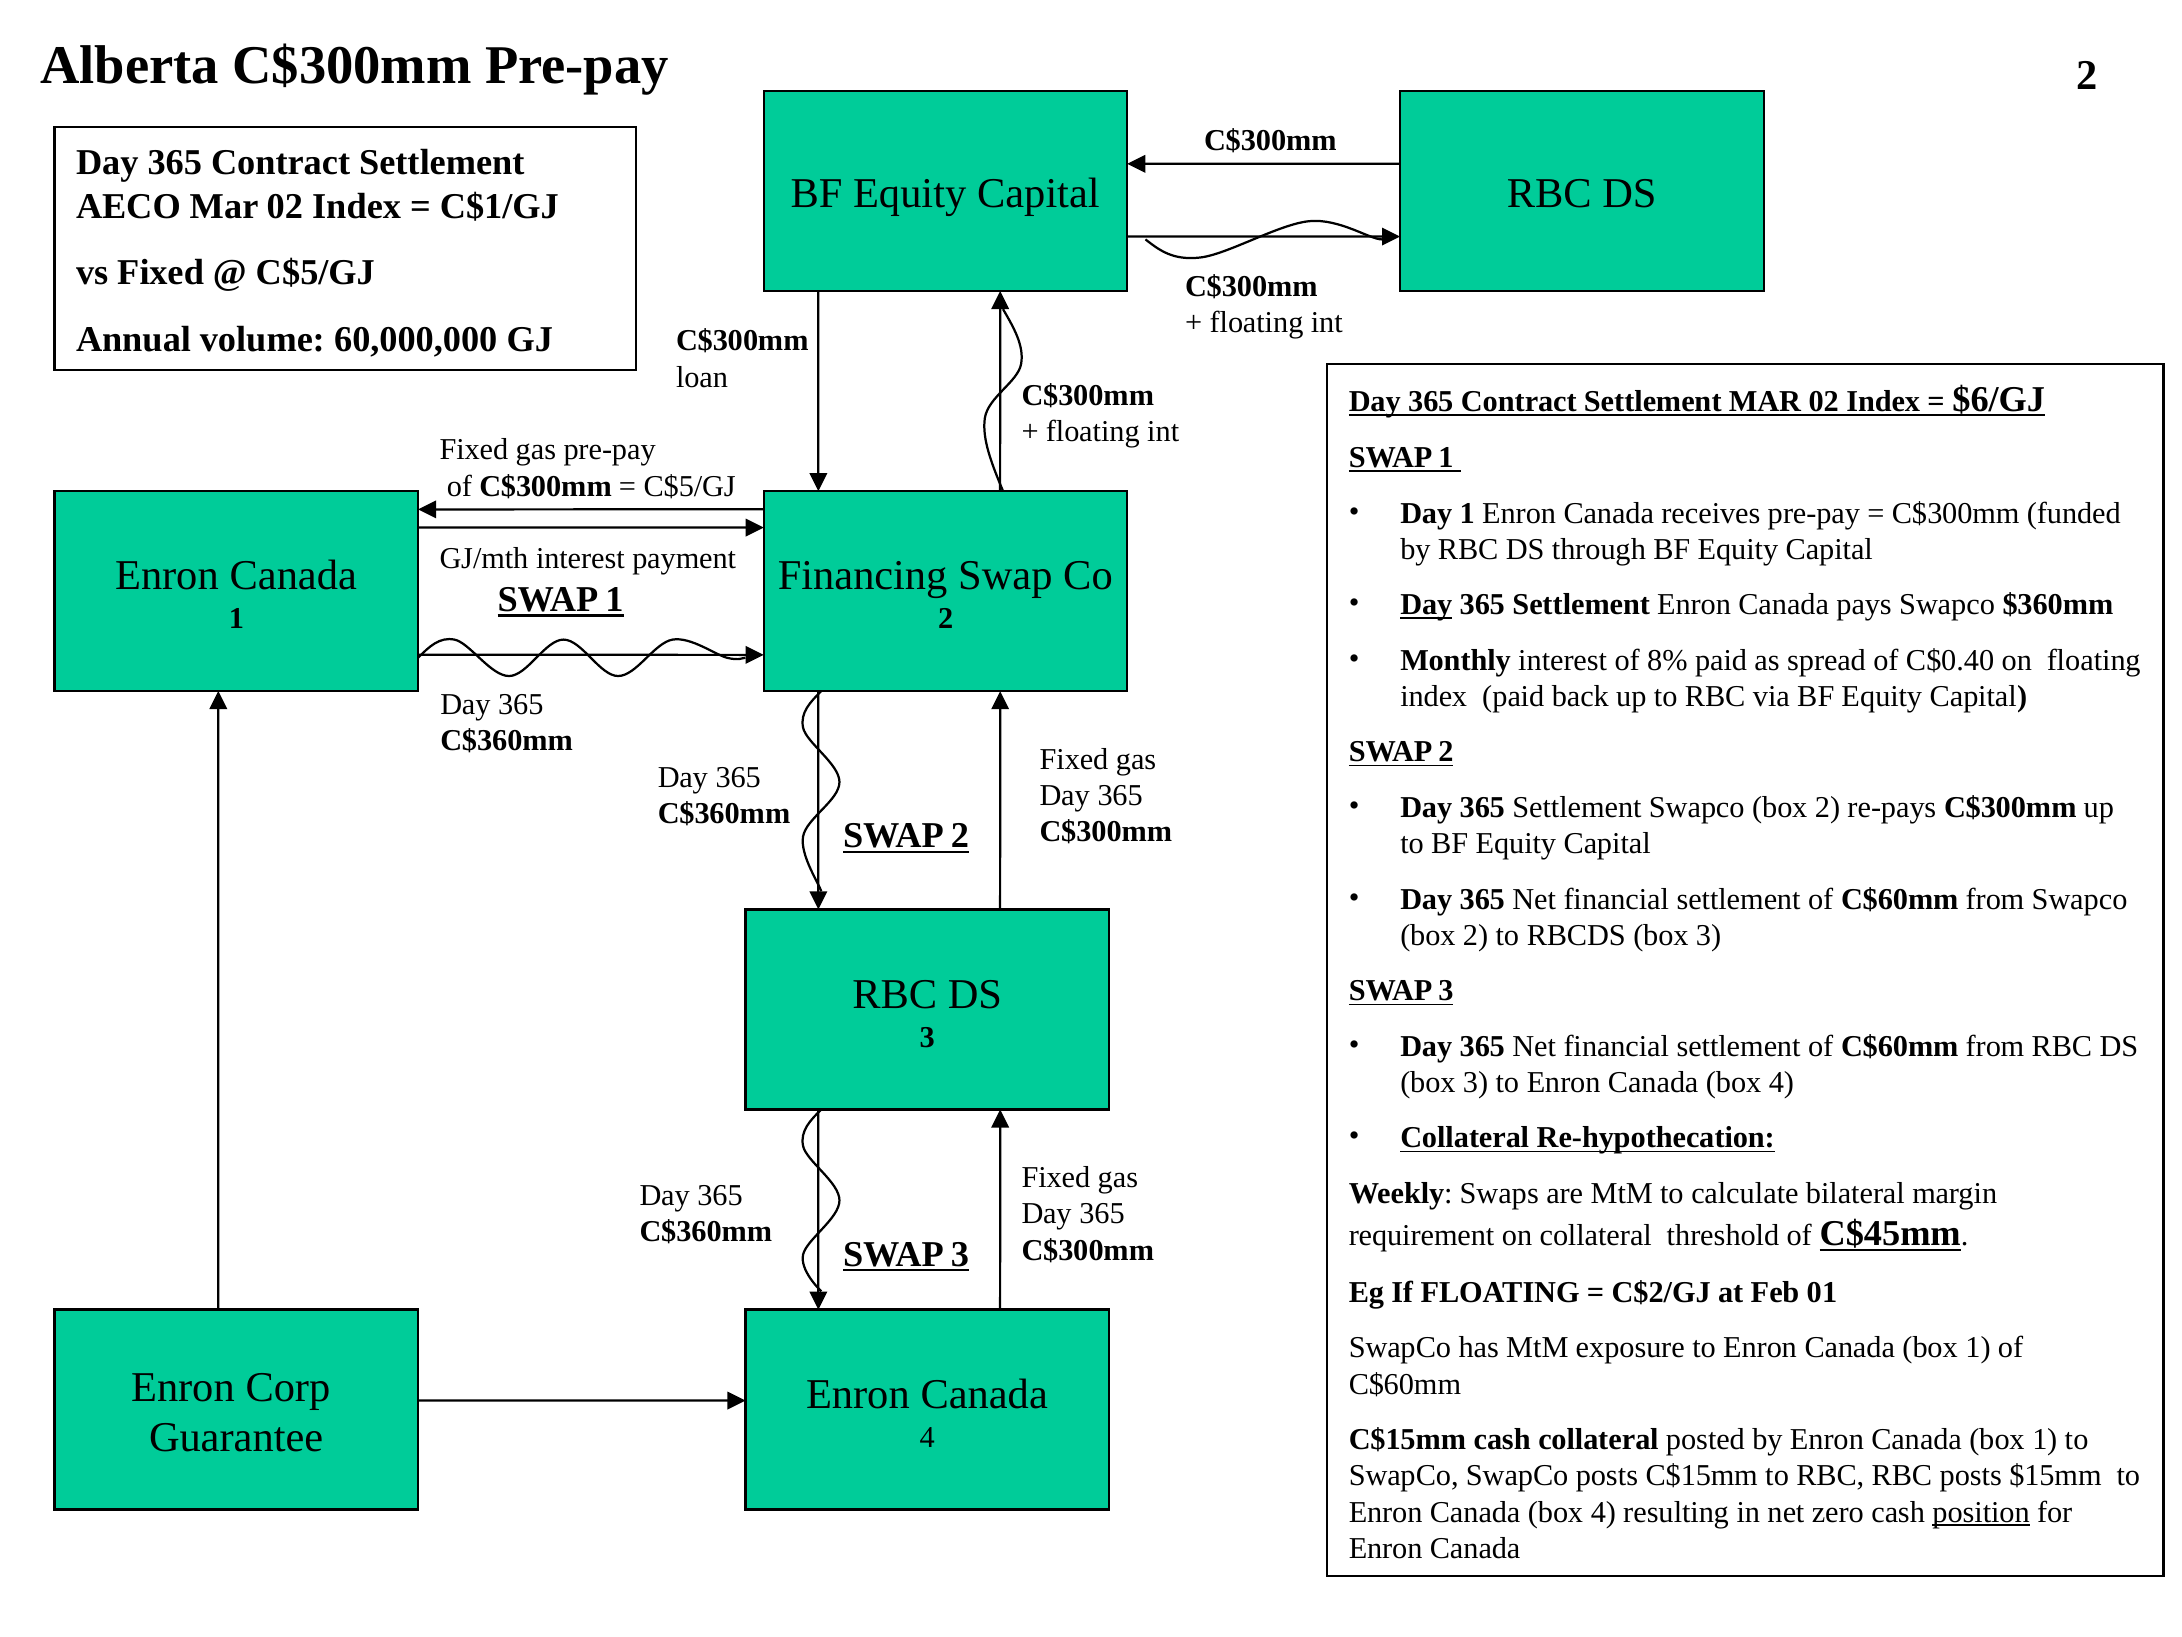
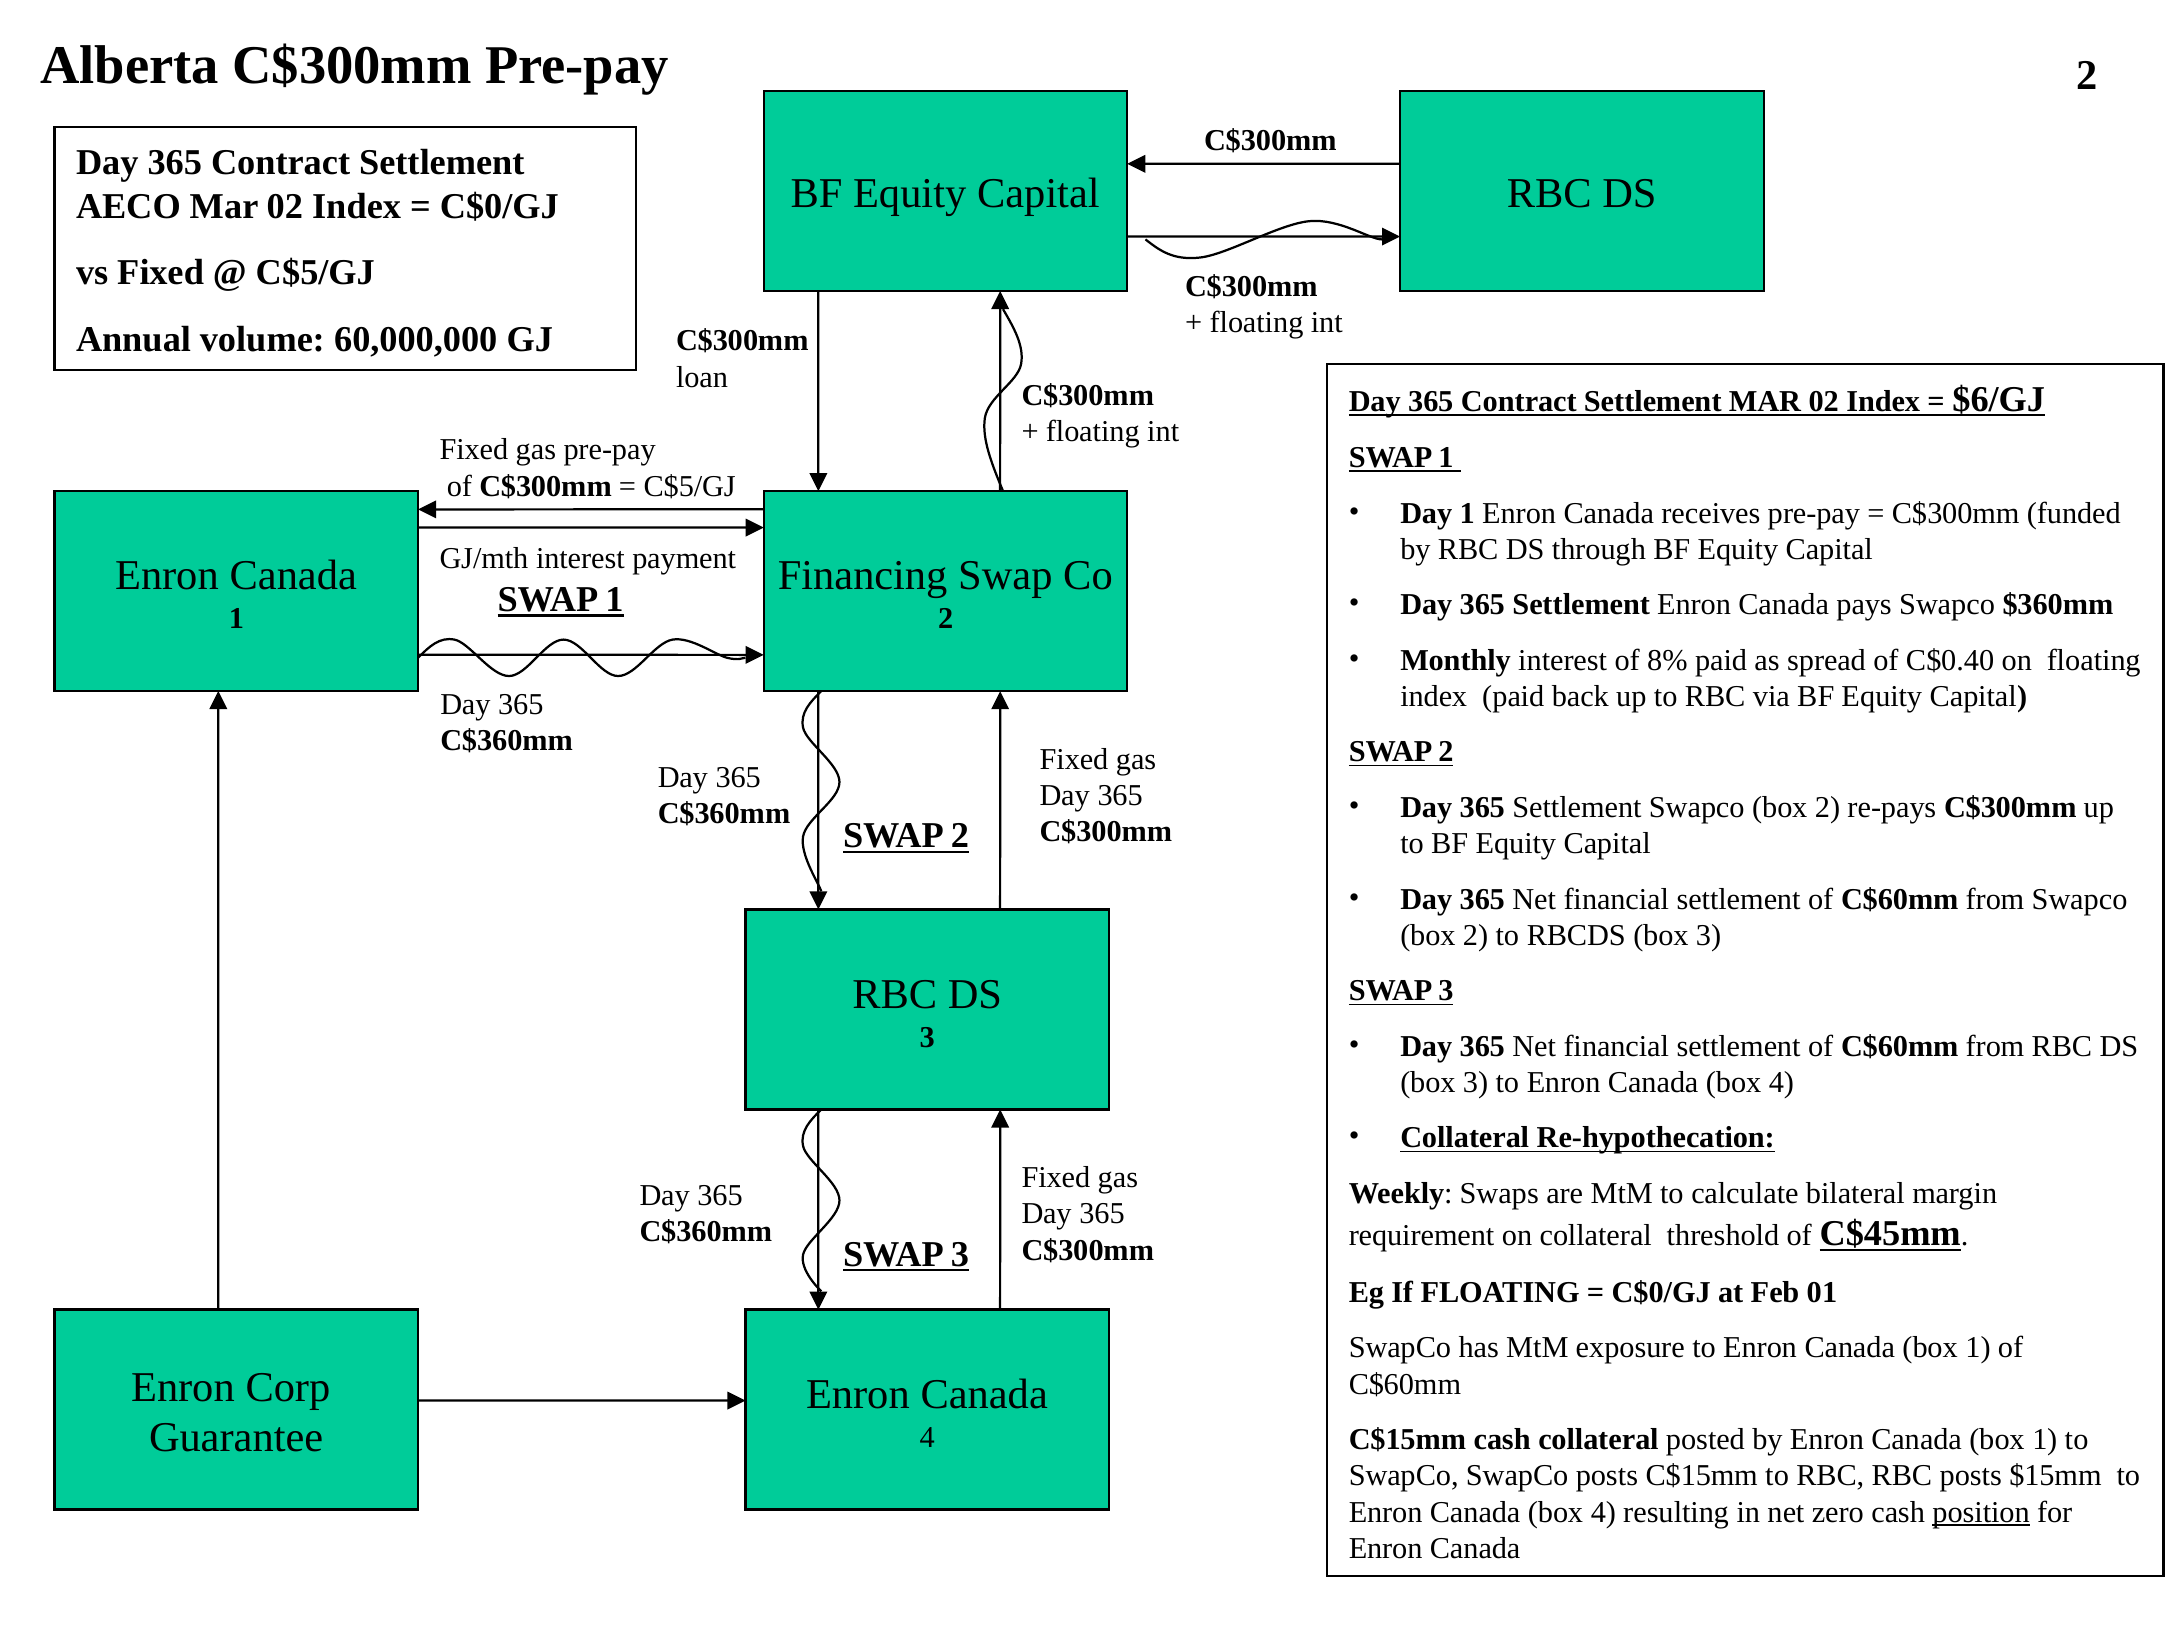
C$1/GJ at (499, 206): C$1/GJ -> C$0/GJ
Day at (1426, 605) underline: present -> none
C$2/GJ at (1661, 1292): C$2/GJ -> C$0/GJ
